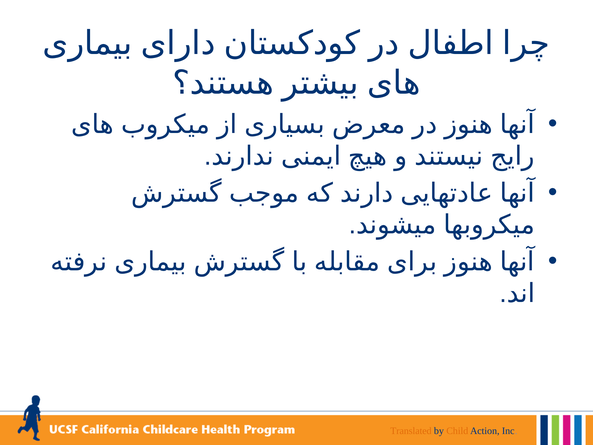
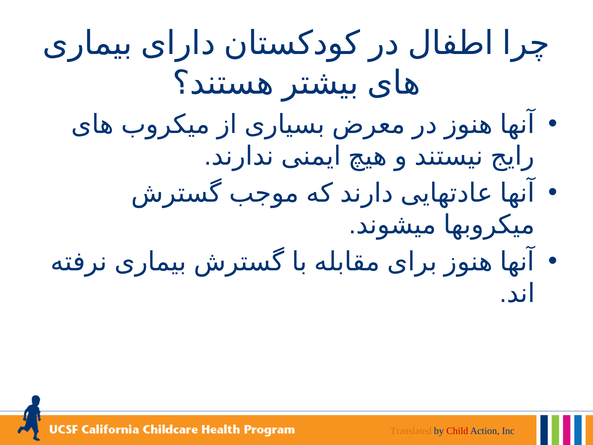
Child colour: orange -> red
